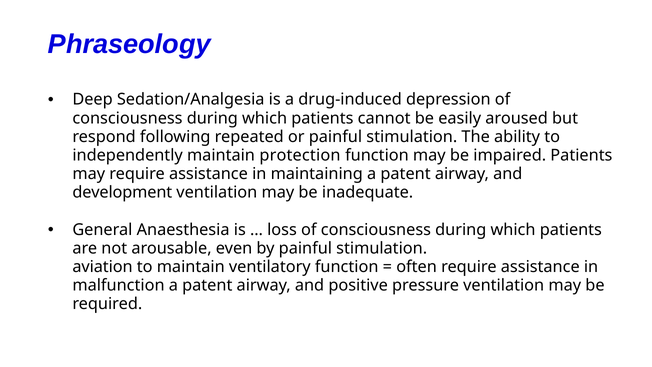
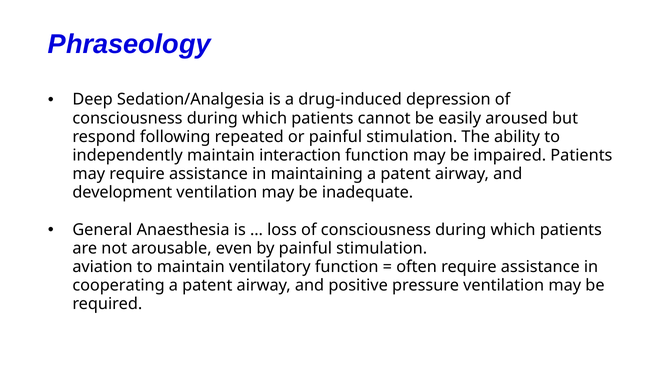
protection: protection -> interaction
malfunction: malfunction -> cooperating
